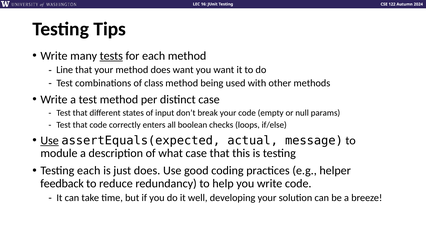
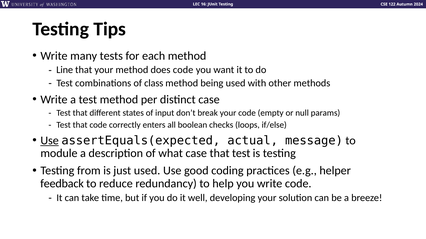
tests underline: present -> none
does want: want -> code
that this: this -> test
Testing each: each -> from
just does: does -> used
